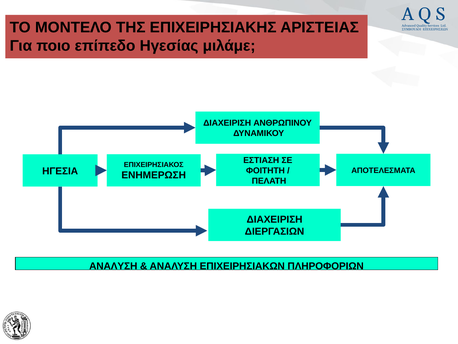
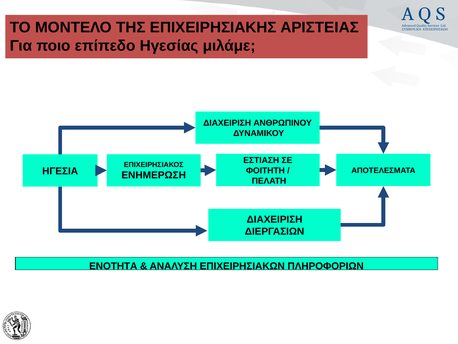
ΑΝΑΛΥΣΗ at (113, 266): ΑΝΑΛΥΣΗ -> ΕΝΟΤΗΤΑ
